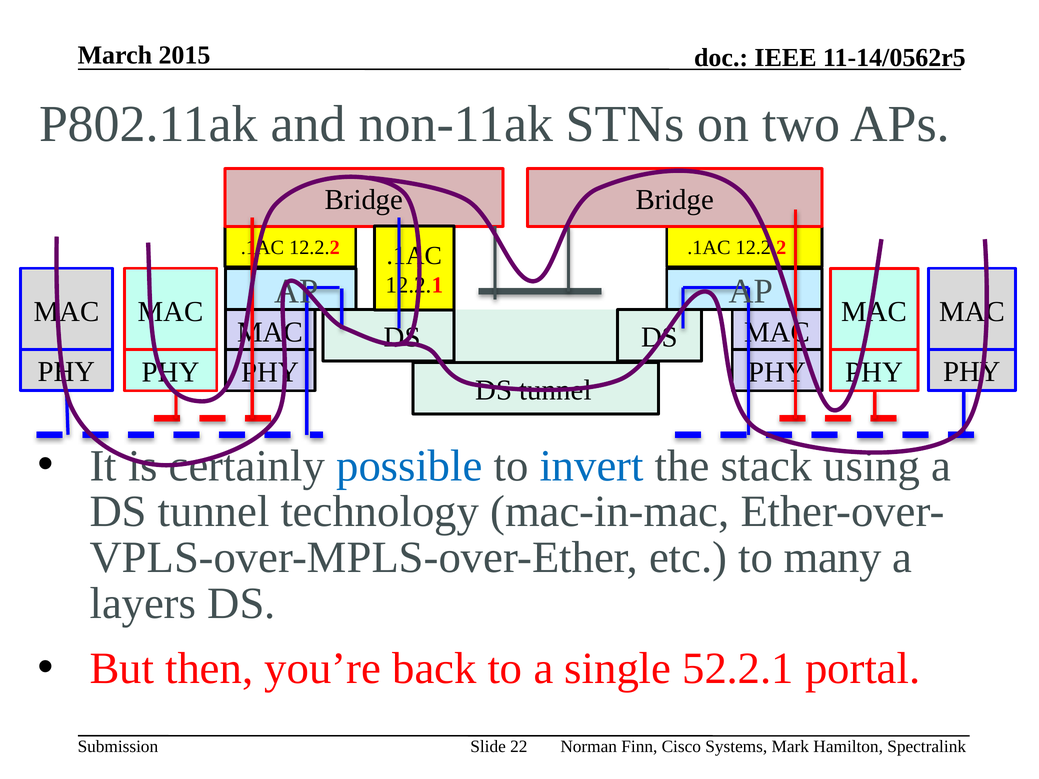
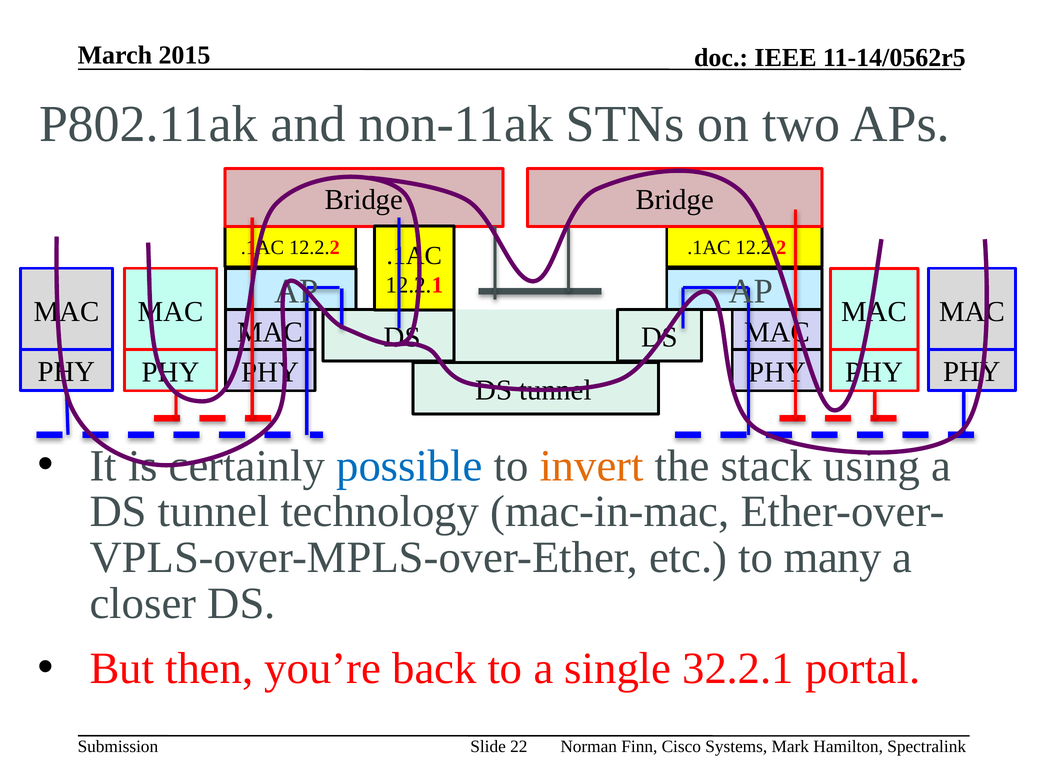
invert colour: blue -> orange
layers: layers -> closer
52.2.1: 52.2.1 -> 32.2.1
